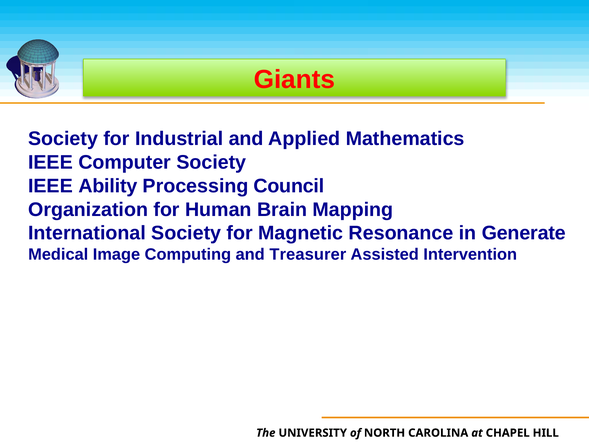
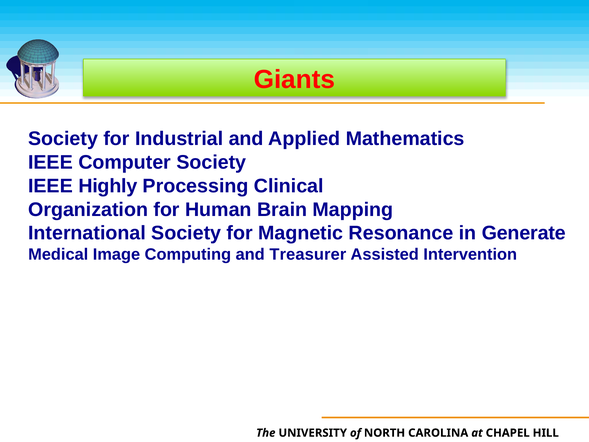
Ability: Ability -> Highly
Council: Council -> Clinical
